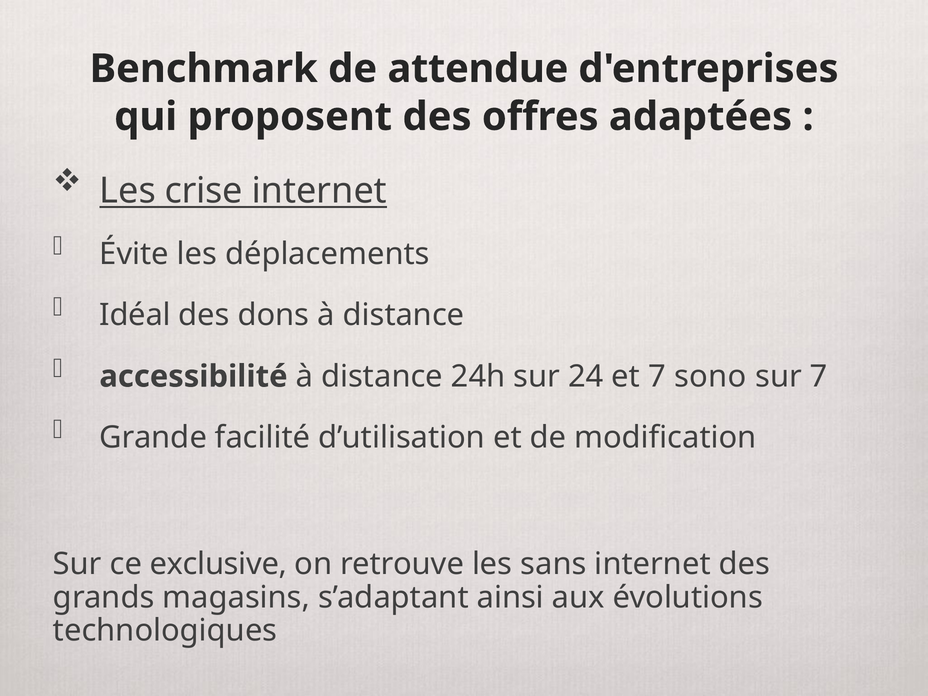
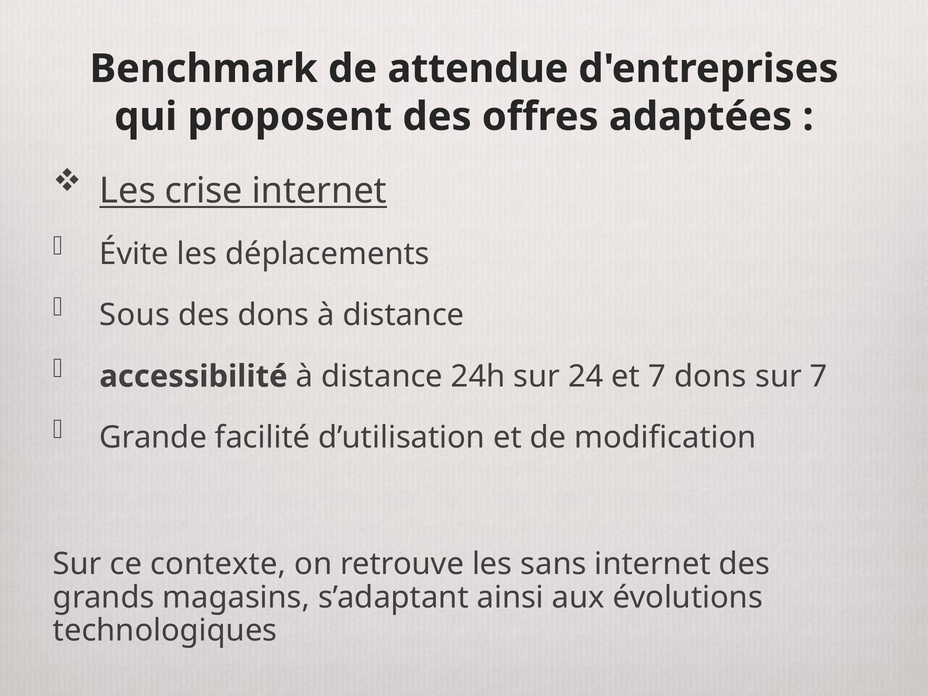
Idéal: Idéal -> Sous
7 sono: sono -> dons
exclusive: exclusive -> contexte
